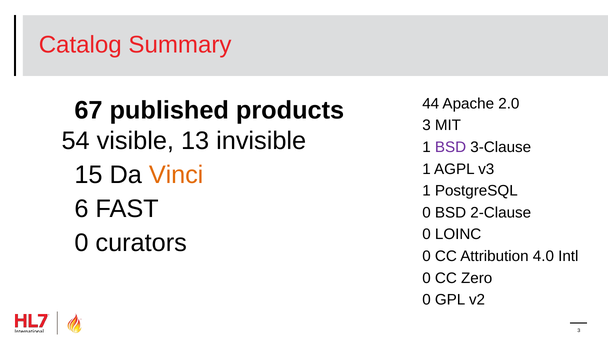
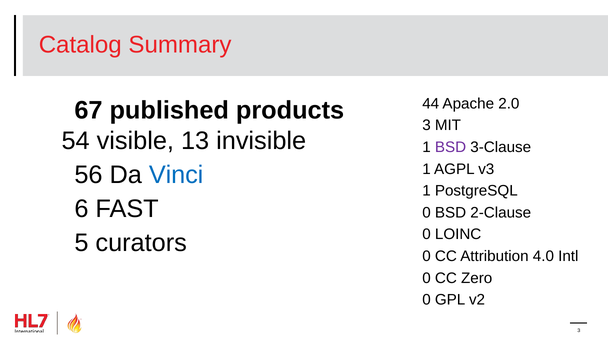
15: 15 -> 56
Vinci colour: orange -> blue
0 at (81, 243): 0 -> 5
